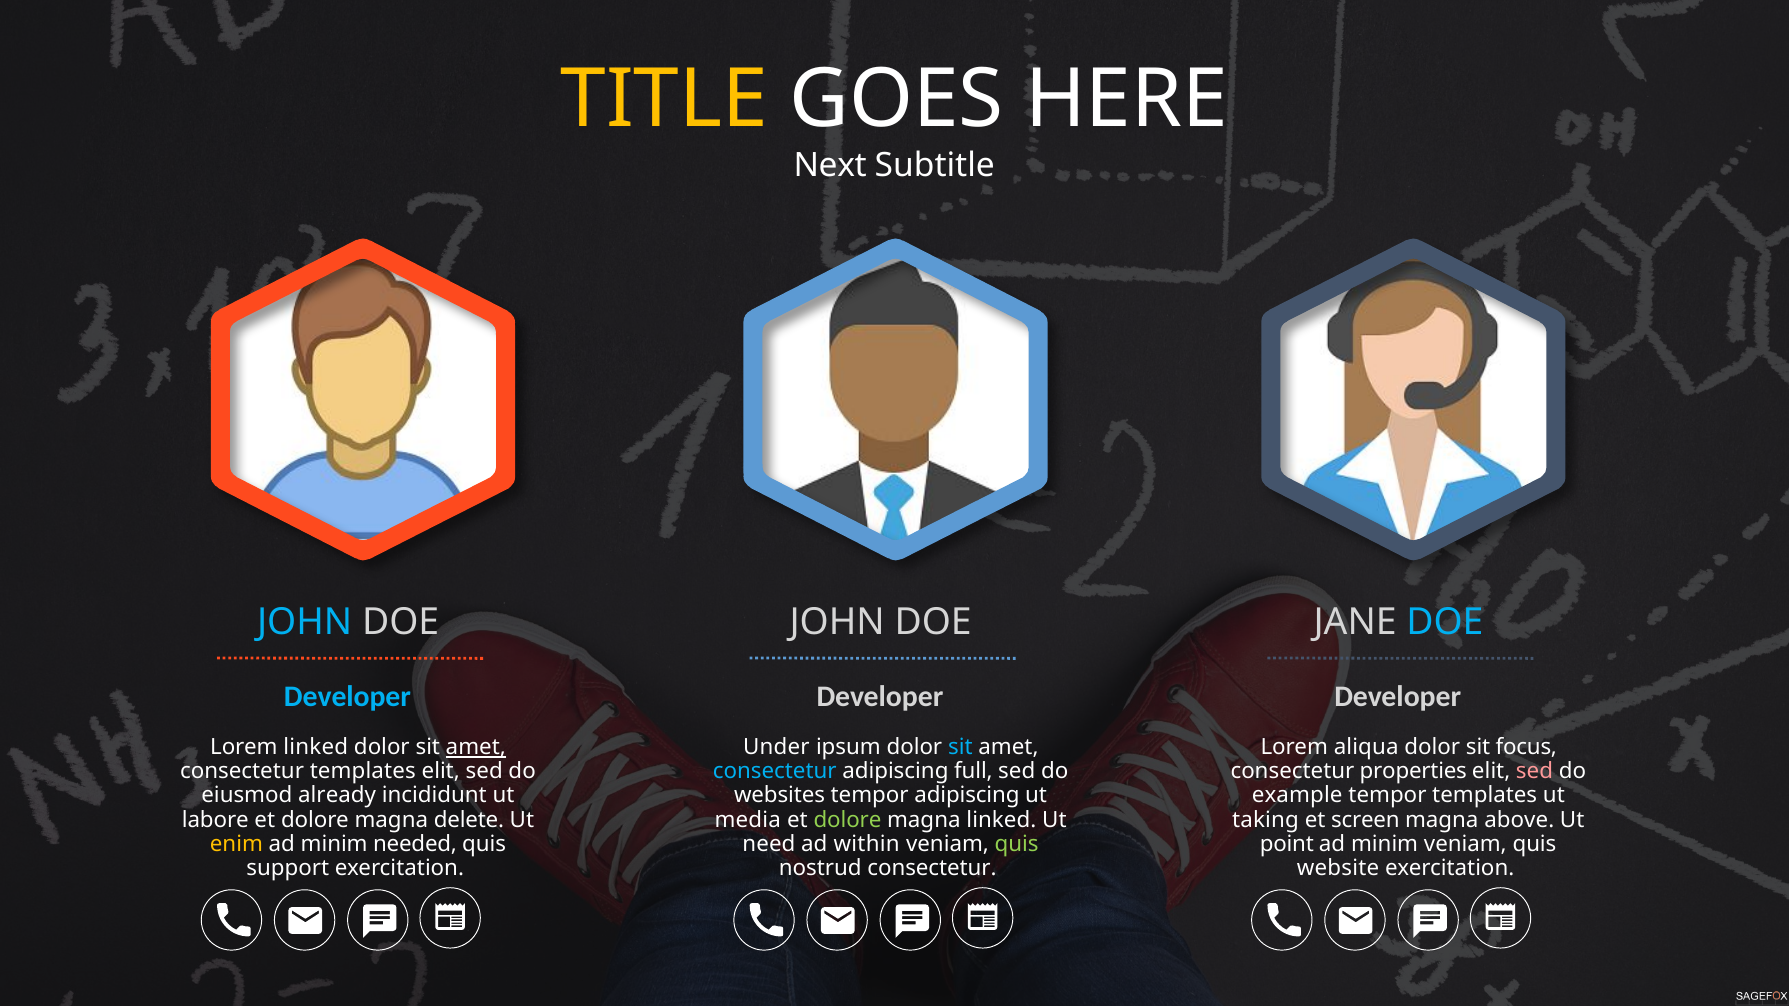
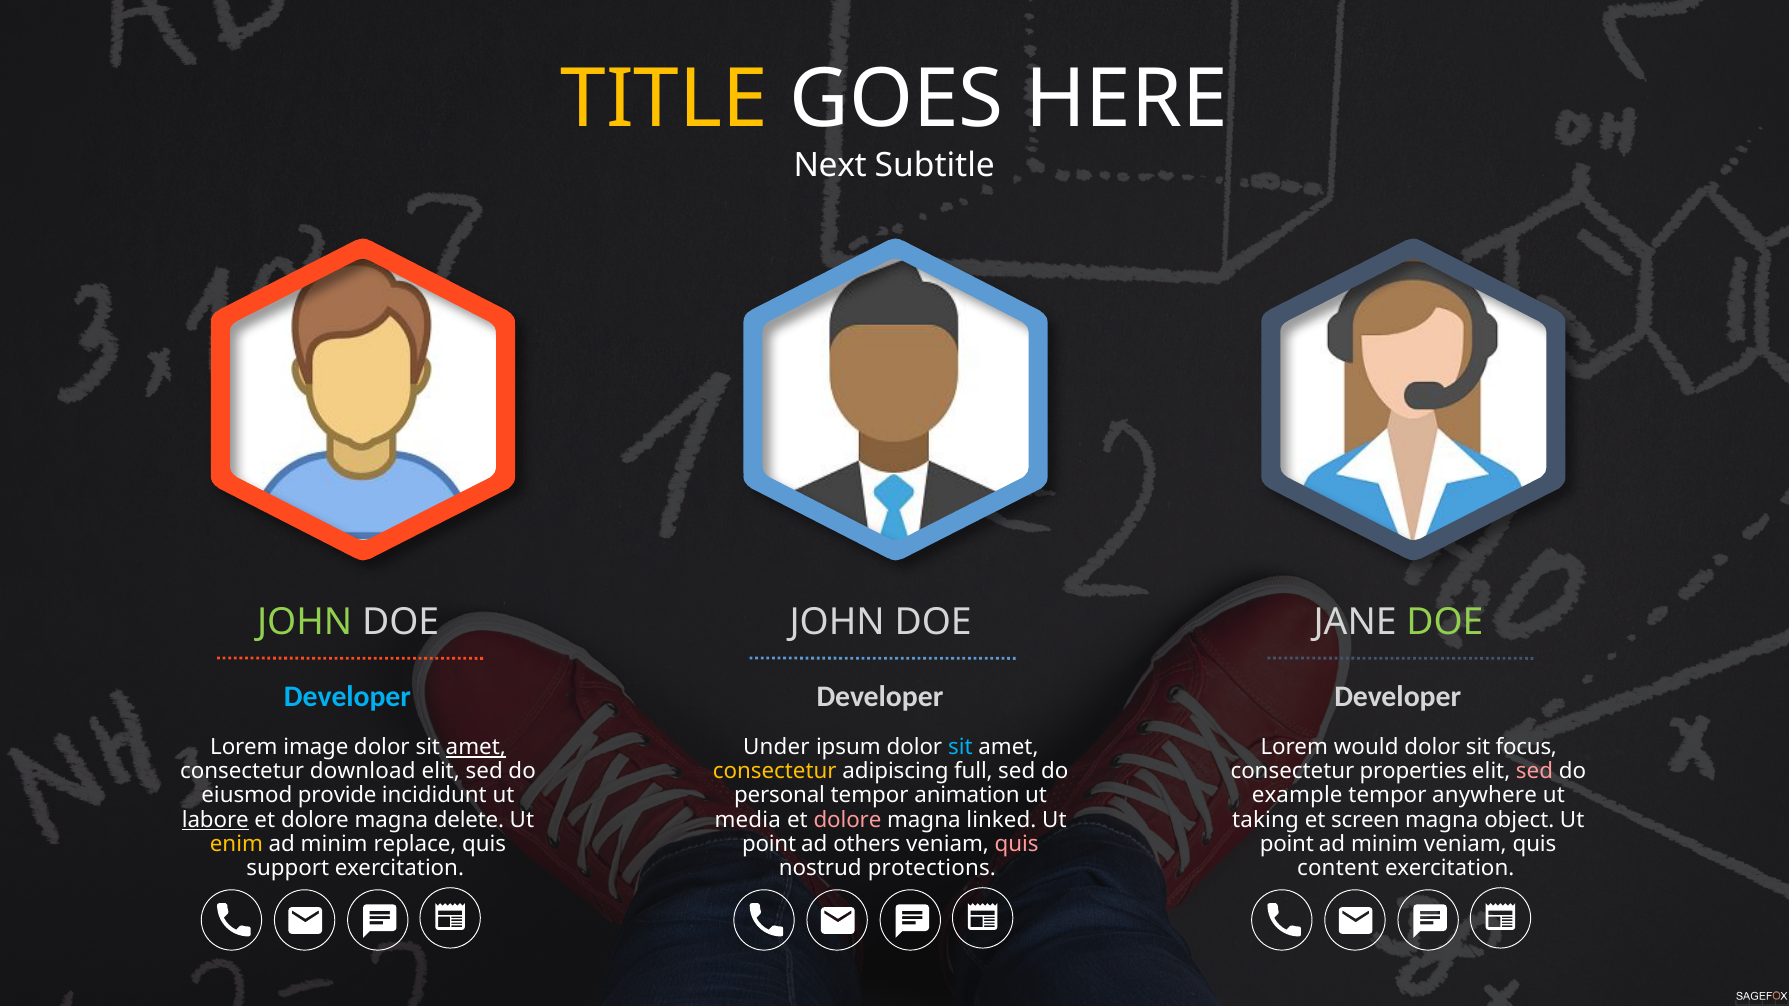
JOHN at (305, 622) colour: light blue -> light green
DOE at (1445, 622) colour: light blue -> light green
Lorem linked: linked -> image
aliqua: aliqua -> would
consectetur templates: templates -> download
consectetur at (775, 772) colour: light blue -> yellow
already: already -> provide
websites: websites -> personal
tempor adipiscing: adipiscing -> animation
tempor templates: templates -> anywhere
labore underline: none -> present
dolore at (847, 820) colour: light green -> pink
above: above -> object
needed: needed -> replace
need at (769, 844): need -> point
within: within -> others
quis at (1017, 844) colour: light green -> pink
nostrud consectetur: consectetur -> protections
website: website -> content
